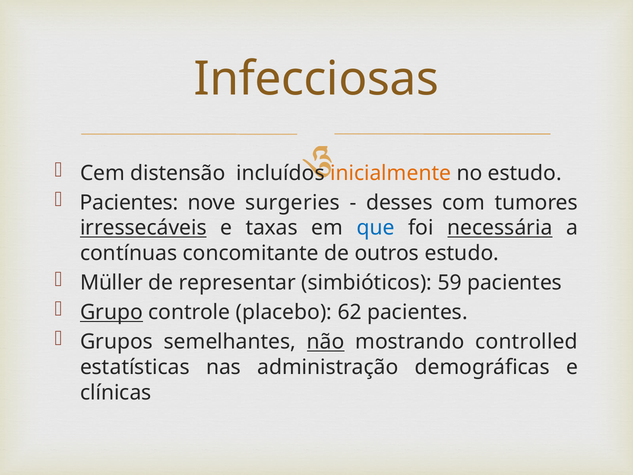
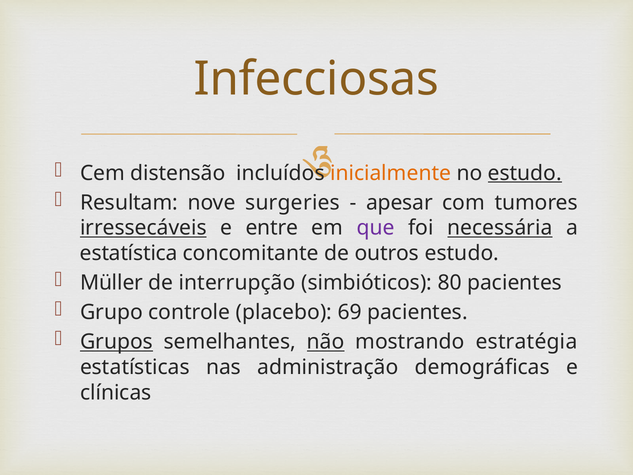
estudo at (525, 173) underline: none -> present
Pacientes at (129, 202): Pacientes -> Resultam
desses: desses -> apesar
taxas: taxas -> entre
que colour: blue -> purple
contínuas: contínuas -> estatística
representar: representar -> interrupção
59: 59 -> 80
Grupo underline: present -> none
62: 62 -> 69
Grupos underline: none -> present
controlled: controlled -> estratégia
